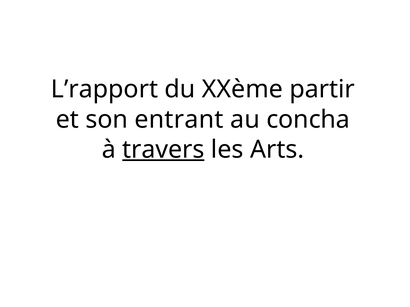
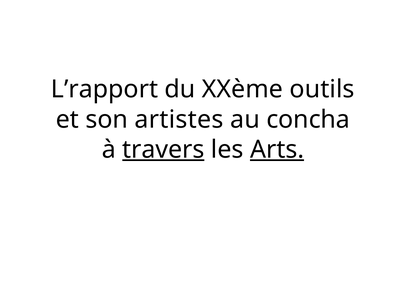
partir: partir -> outils
entrant: entrant -> artistes
Arts underline: none -> present
